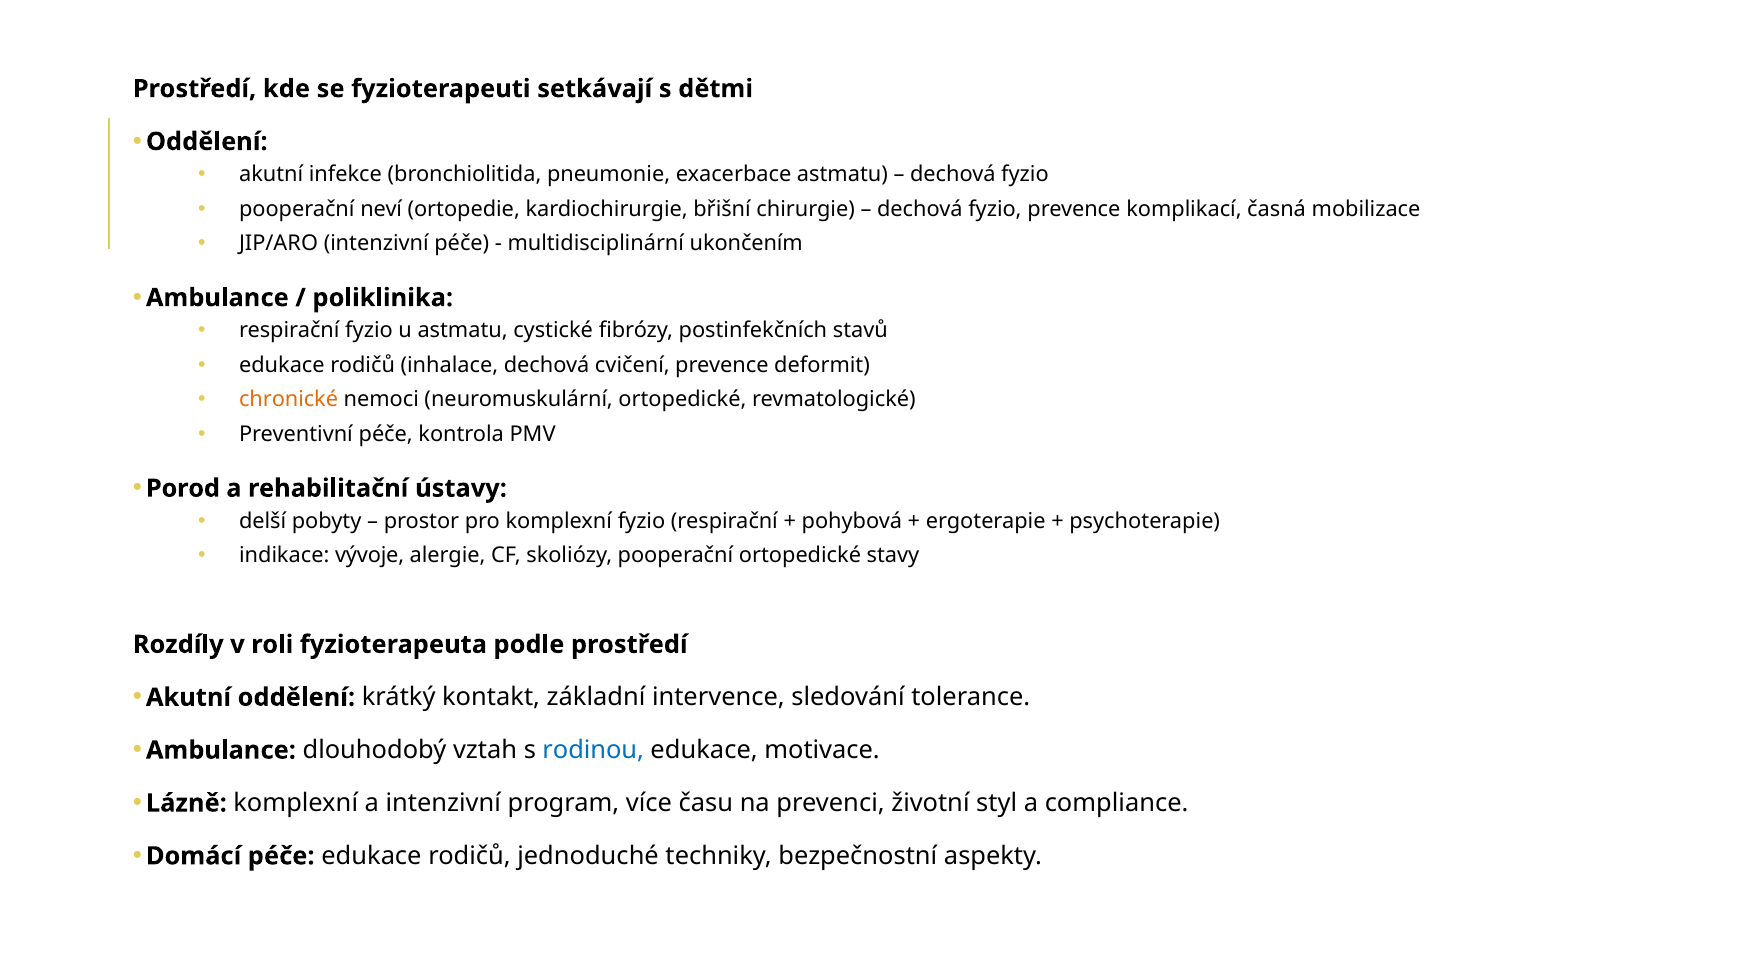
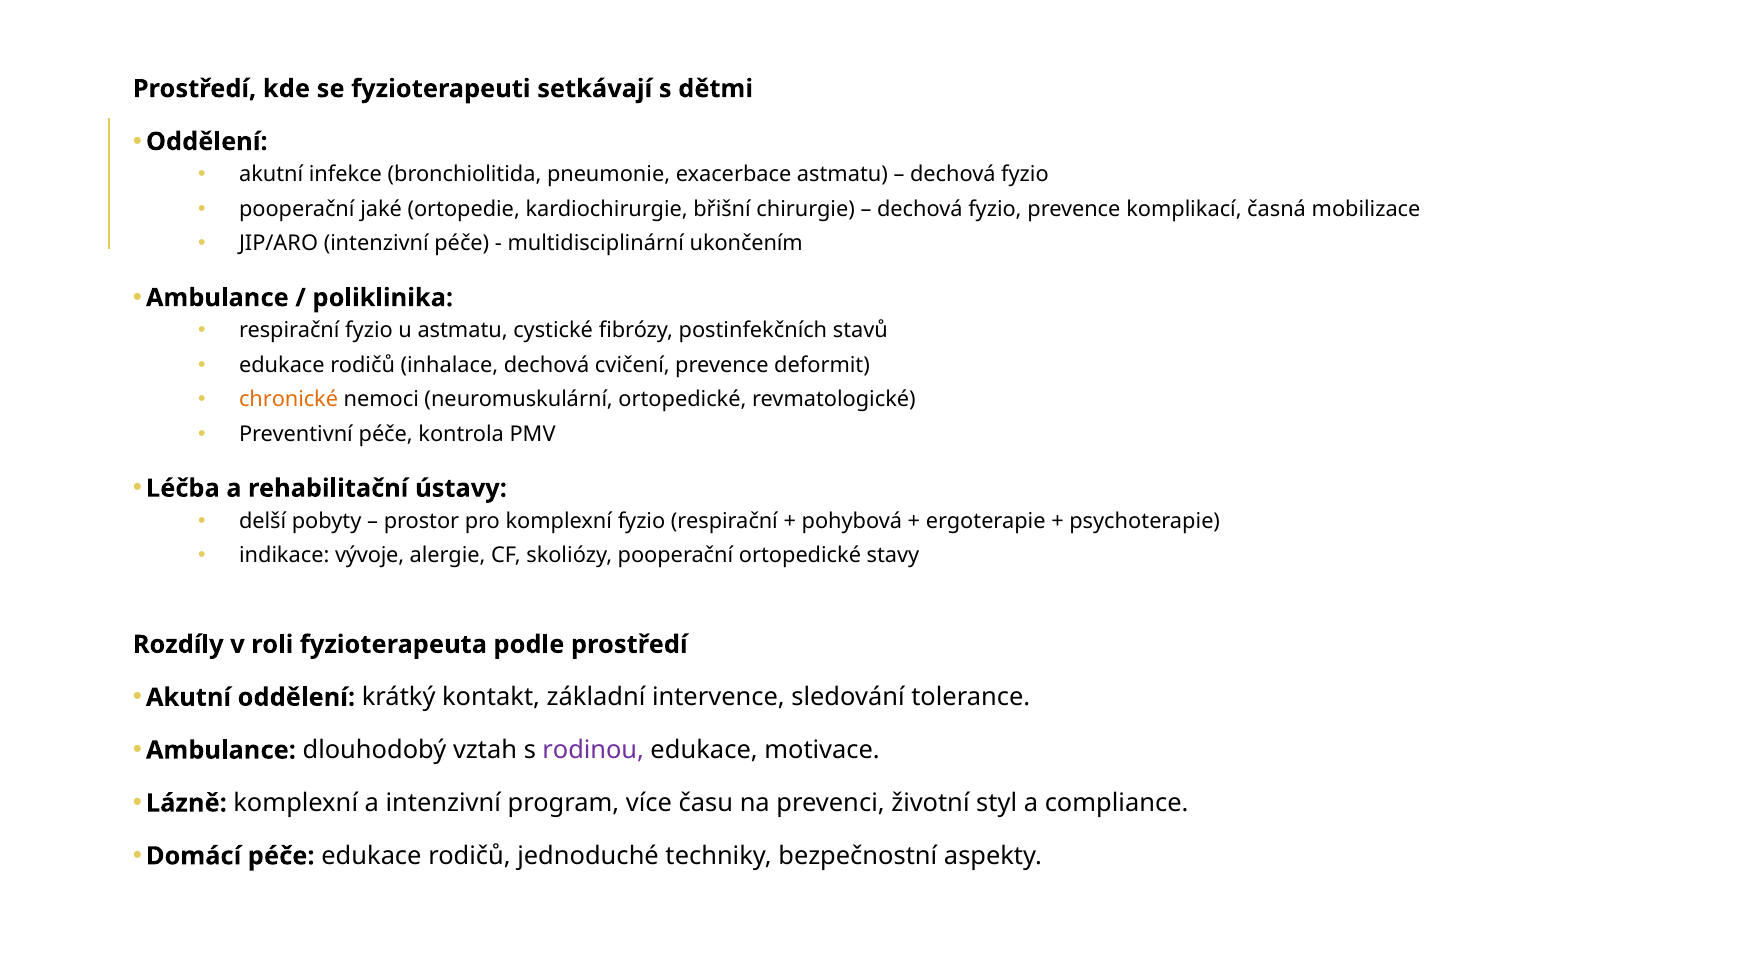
neví: neví -> jaké
Porod: Porod -> Léčba
rodinou colour: blue -> purple
